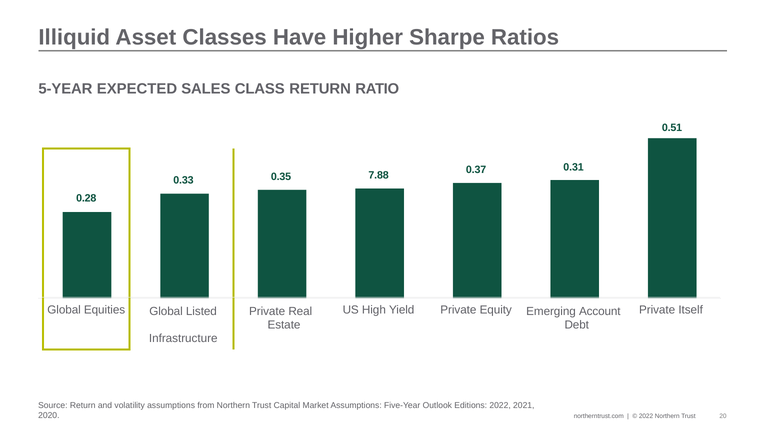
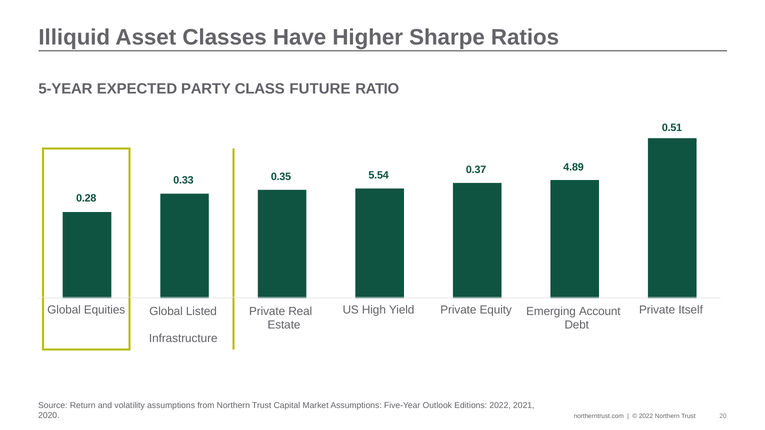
SALES: SALES -> PARTY
CLASS RETURN: RETURN -> FUTURE
0.31: 0.31 -> 4.89
7.88: 7.88 -> 5.54
